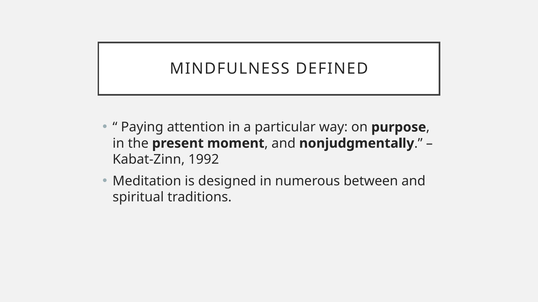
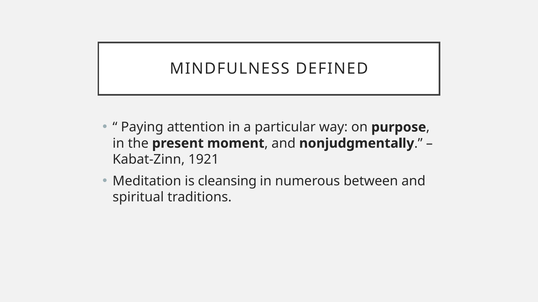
1992: 1992 -> 1921
designed: designed -> cleansing
